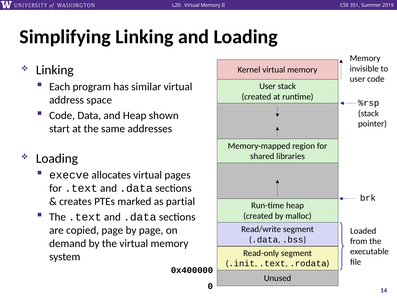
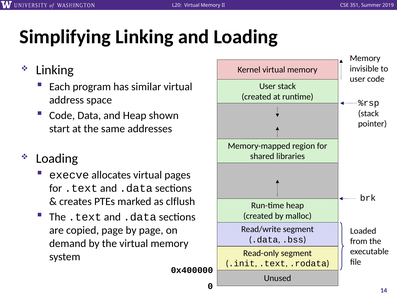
partial: partial -> clflush
